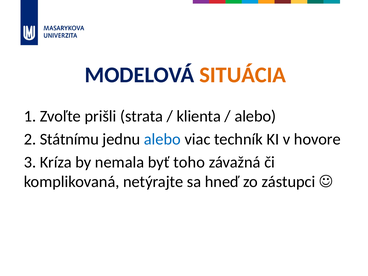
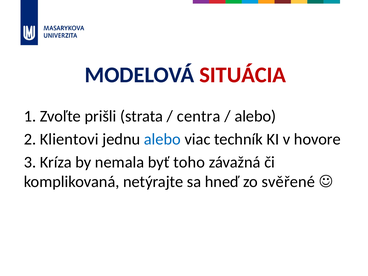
SITUÁCIA colour: orange -> red
klienta: klienta -> centra
Státnímu: Státnímu -> Klientovi
zástupci: zástupci -> svěřené
